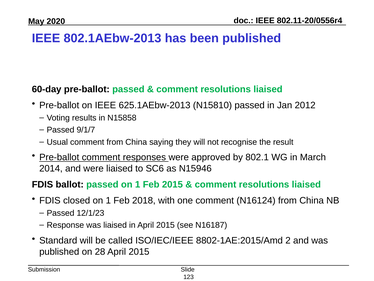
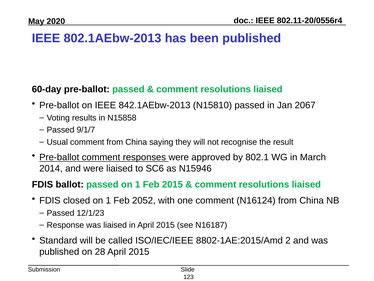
625.1AEbw-2013: 625.1AEbw-2013 -> 842.1AEbw-2013
2012: 2012 -> 2067
2018: 2018 -> 2052
